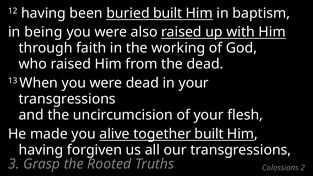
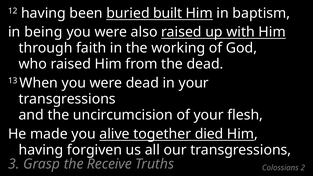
together built: built -> died
Rooted: Rooted -> Receive
